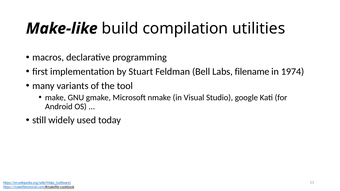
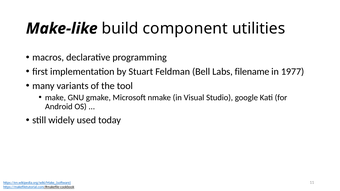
compilation: compilation -> component
1974: 1974 -> 1977
